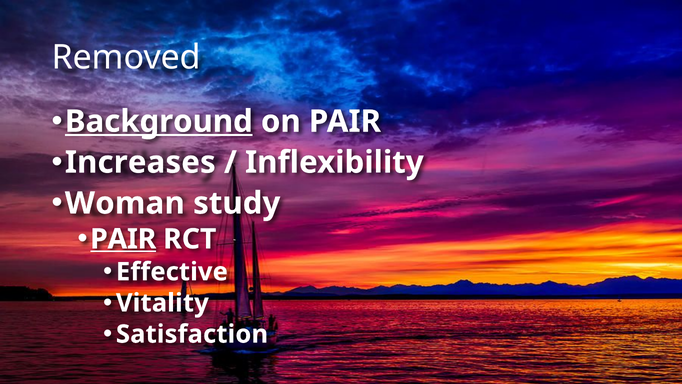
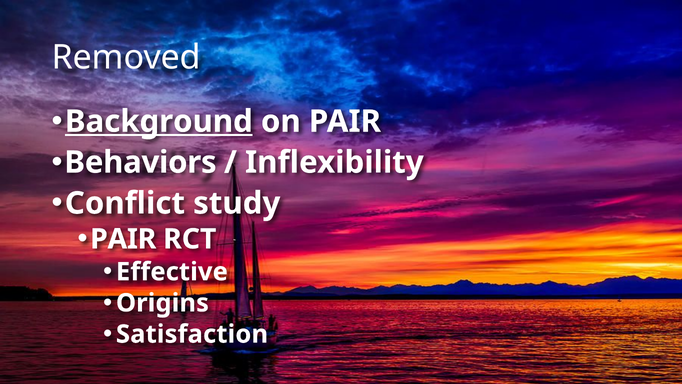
Increases: Increases -> Behaviors
Woman: Woman -> Conflict
PAIR at (123, 239) underline: present -> none
Vitality: Vitality -> Origins
